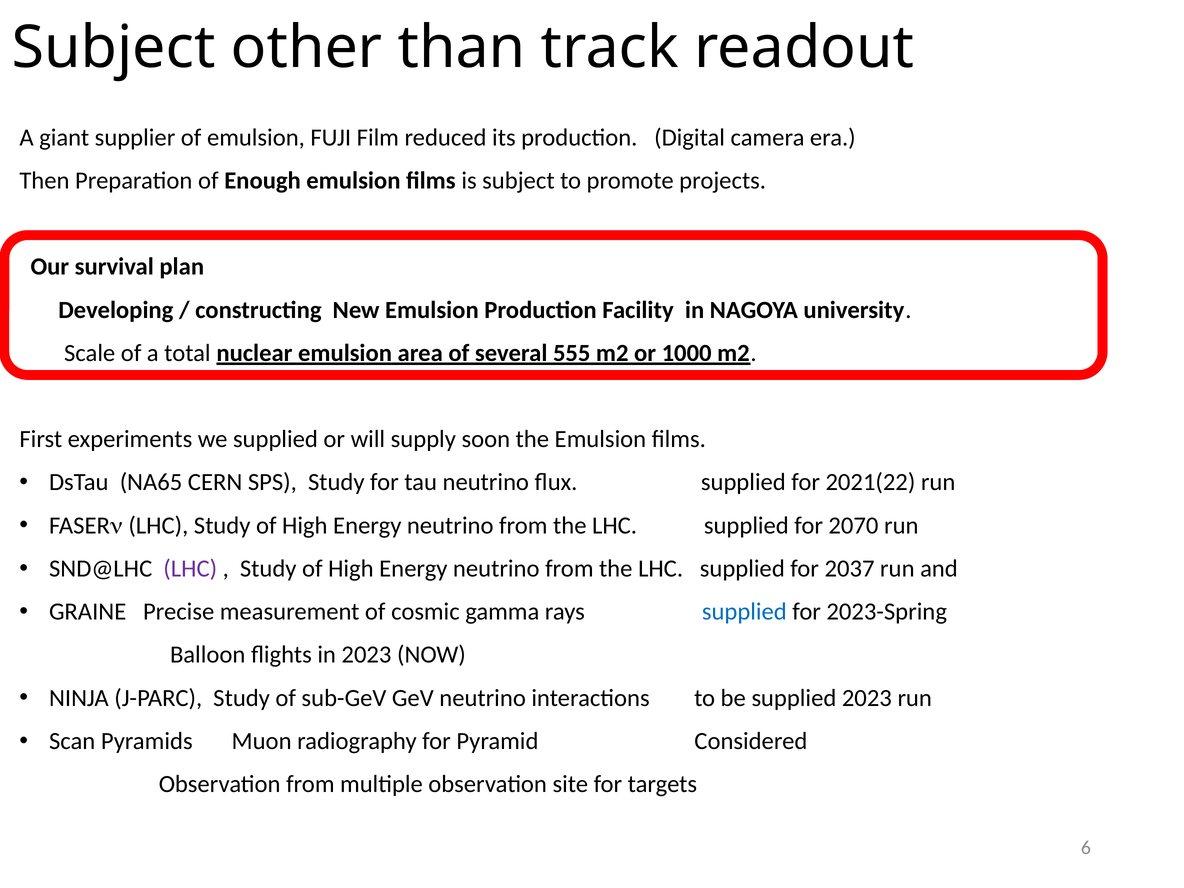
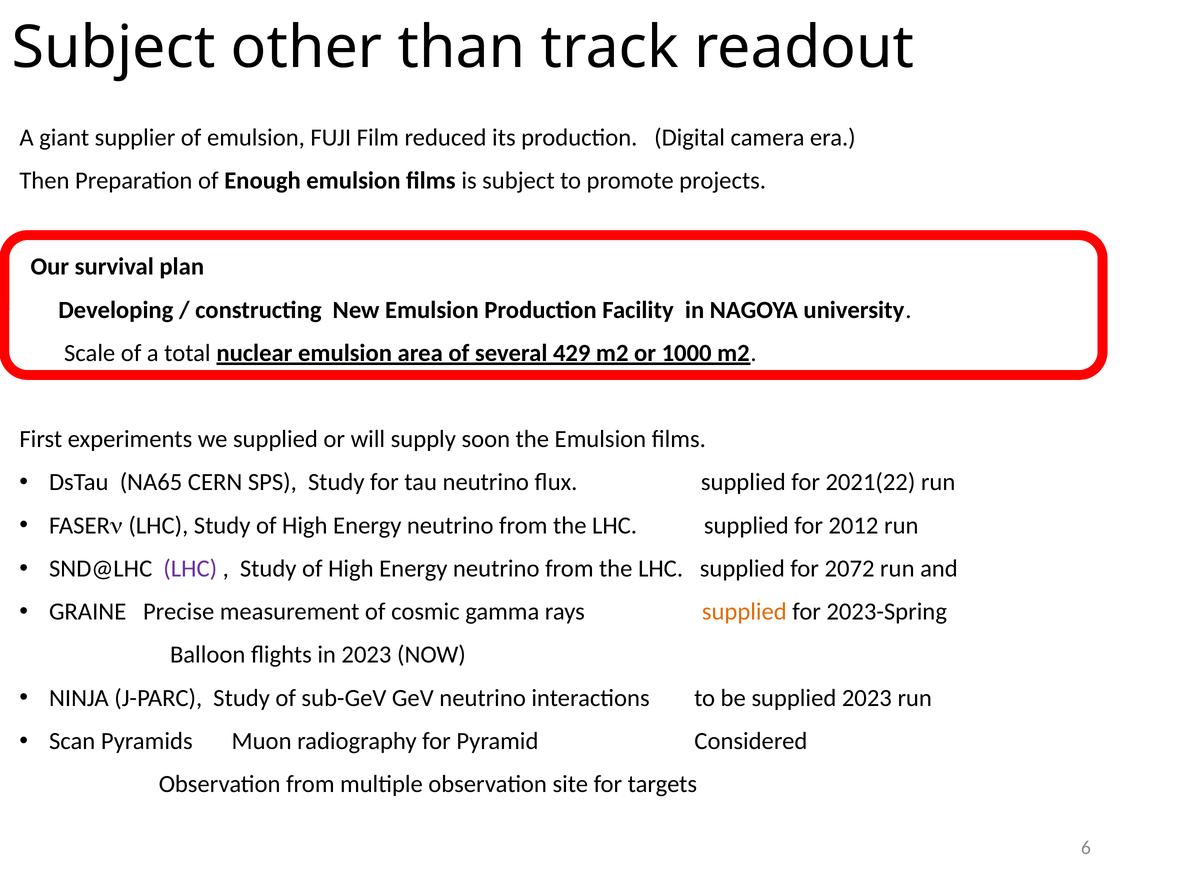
555: 555 -> 429
2070: 2070 -> 2012
2037: 2037 -> 2072
supplied at (744, 612) colour: blue -> orange
